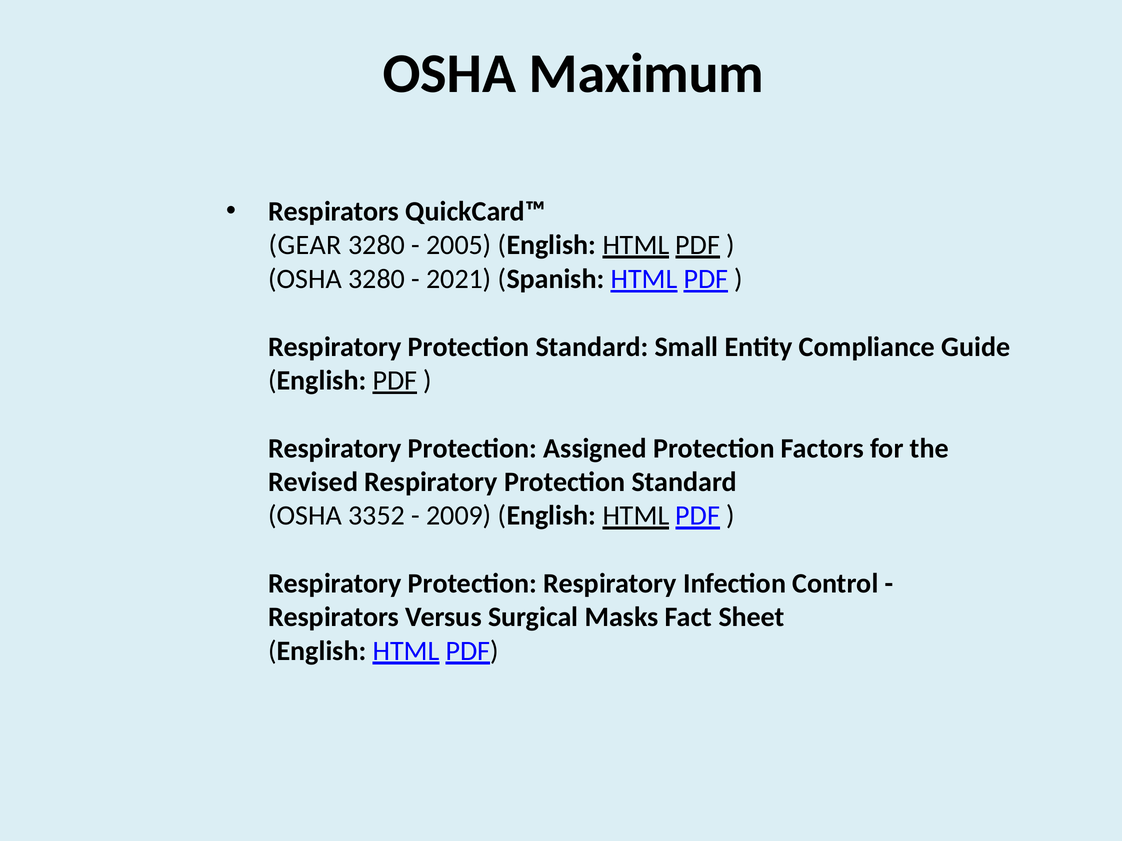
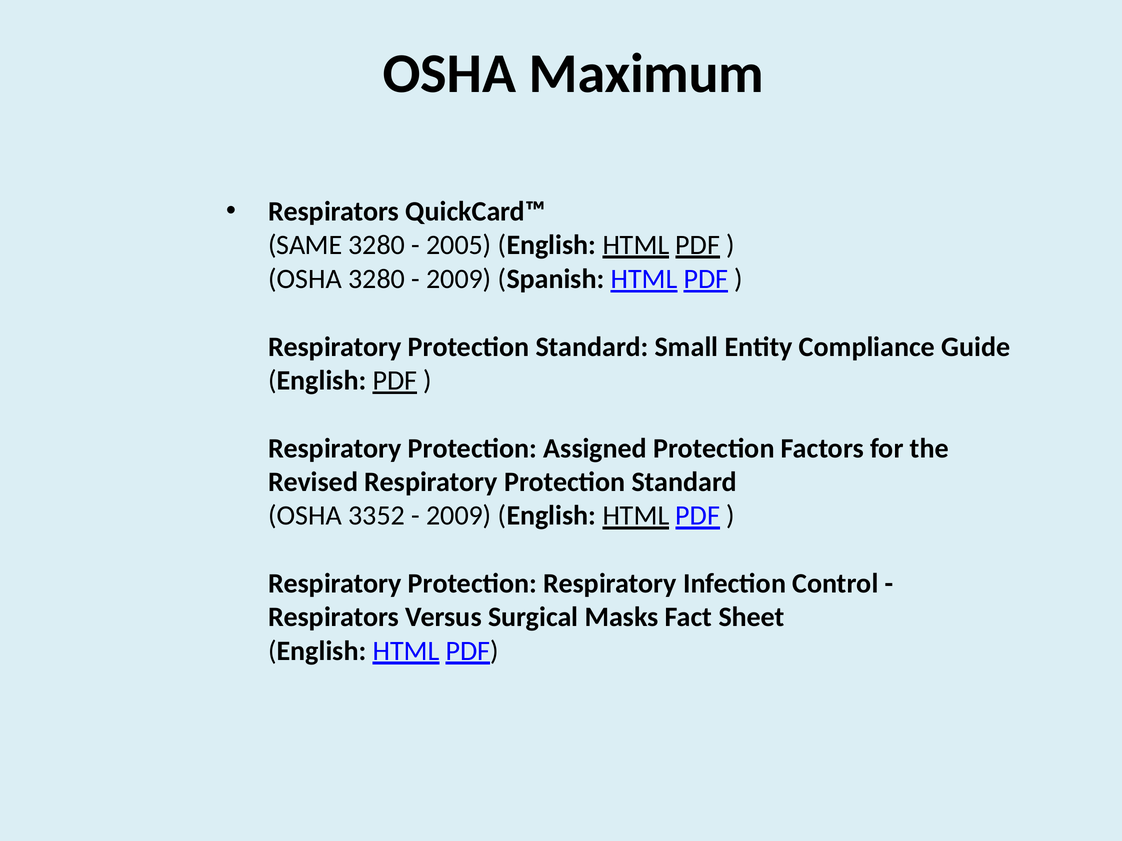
GEAR: GEAR -> SAME
2021 at (459, 279): 2021 -> 2009
